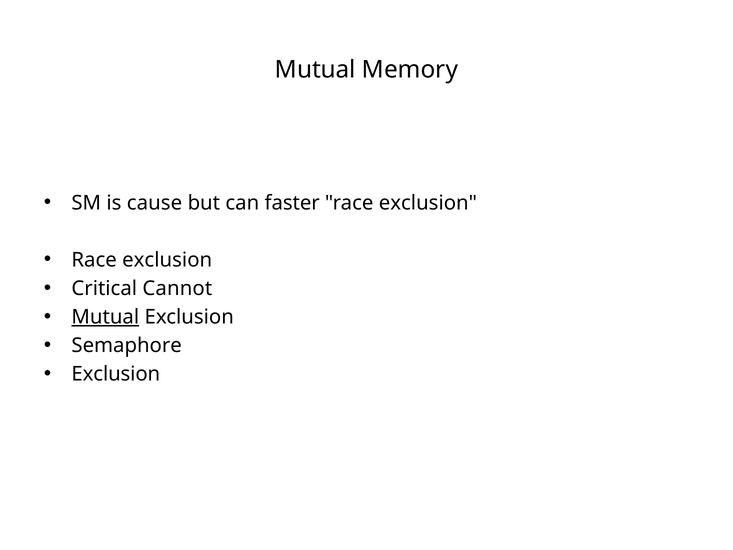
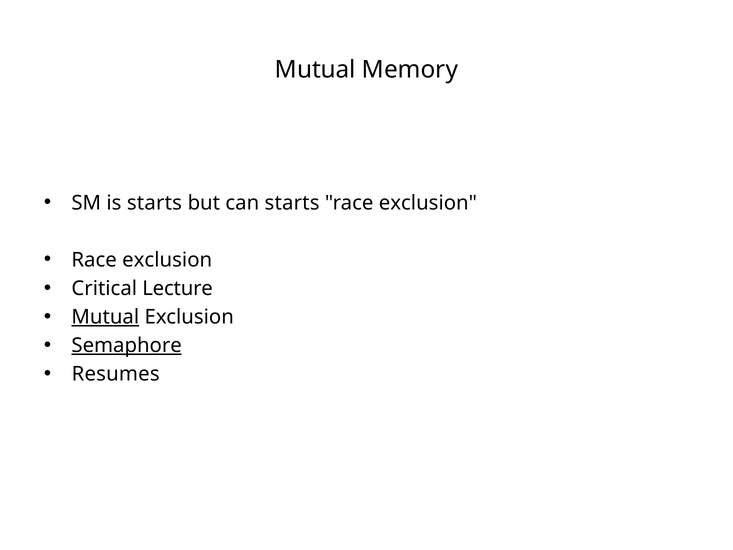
is cause: cause -> starts
can faster: faster -> starts
Cannot: Cannot -> Lecture
Semaphore underline: none -> present
Exclusion at (116, 374): Exclusion -> Resumes
